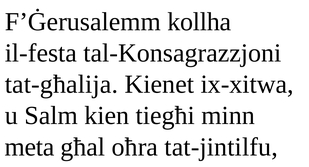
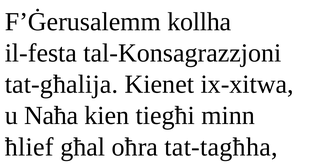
Salm: Salm -> Naħa
meta: meta -> ħlief
tat-jintilfu: tat-jintilfu -> tat-tagħha
